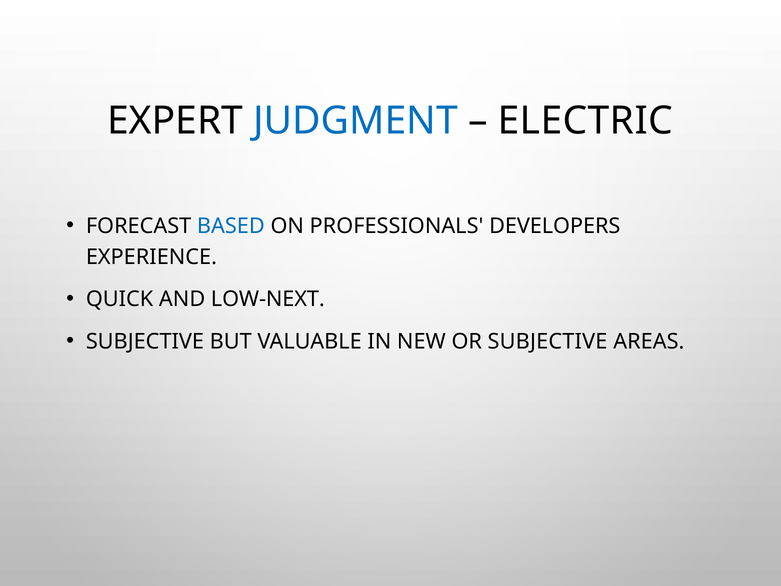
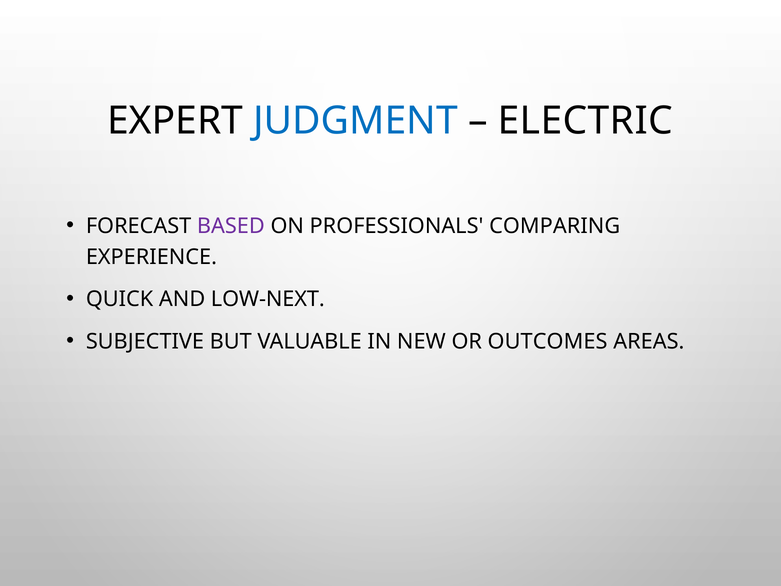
BASED colour: blue -> purple
DEVELOPERS: DEVELOPERS -> COMPARING
OR SUBJECTIVE: SUBJECTIVE -> OUTCOMES
